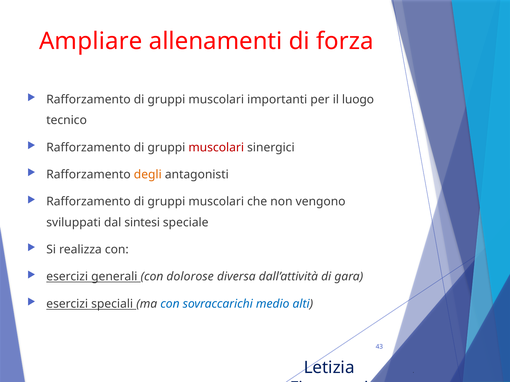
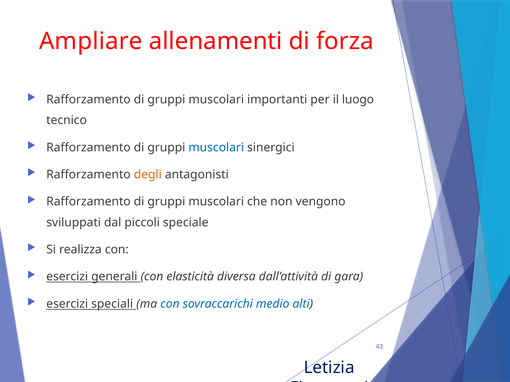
muscolari at (216, 148) colour: red -> blue
sintesi: sintesi -> piccoli
dolorose: dolorose -> elasticità
